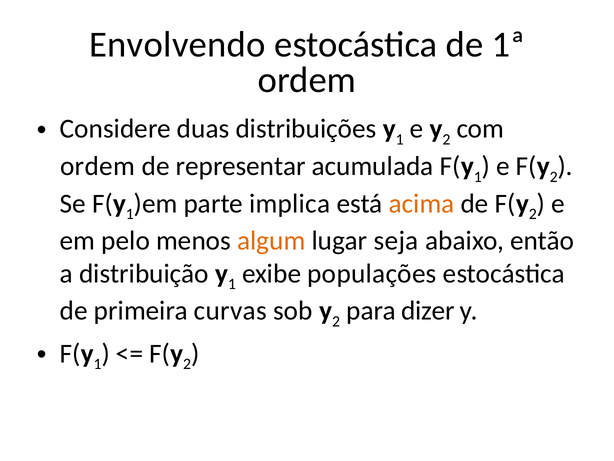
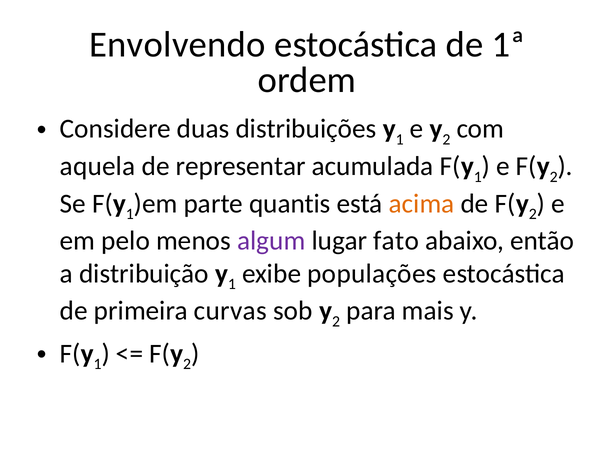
ordem at (98, 166): ordem -> aquela
implica: implica -> quantis
algum colour: orange -> purple
seja: seja -> fato
dizer: dizer -> mais
